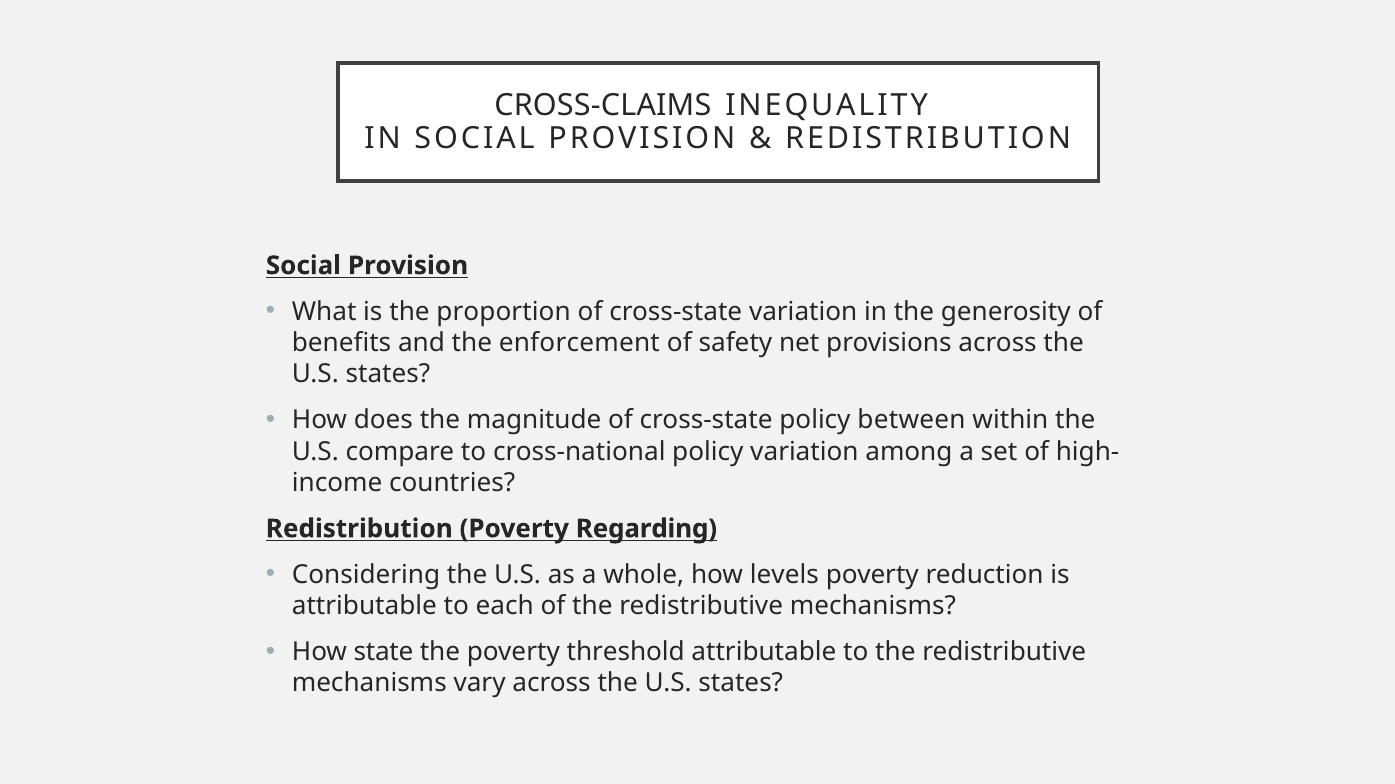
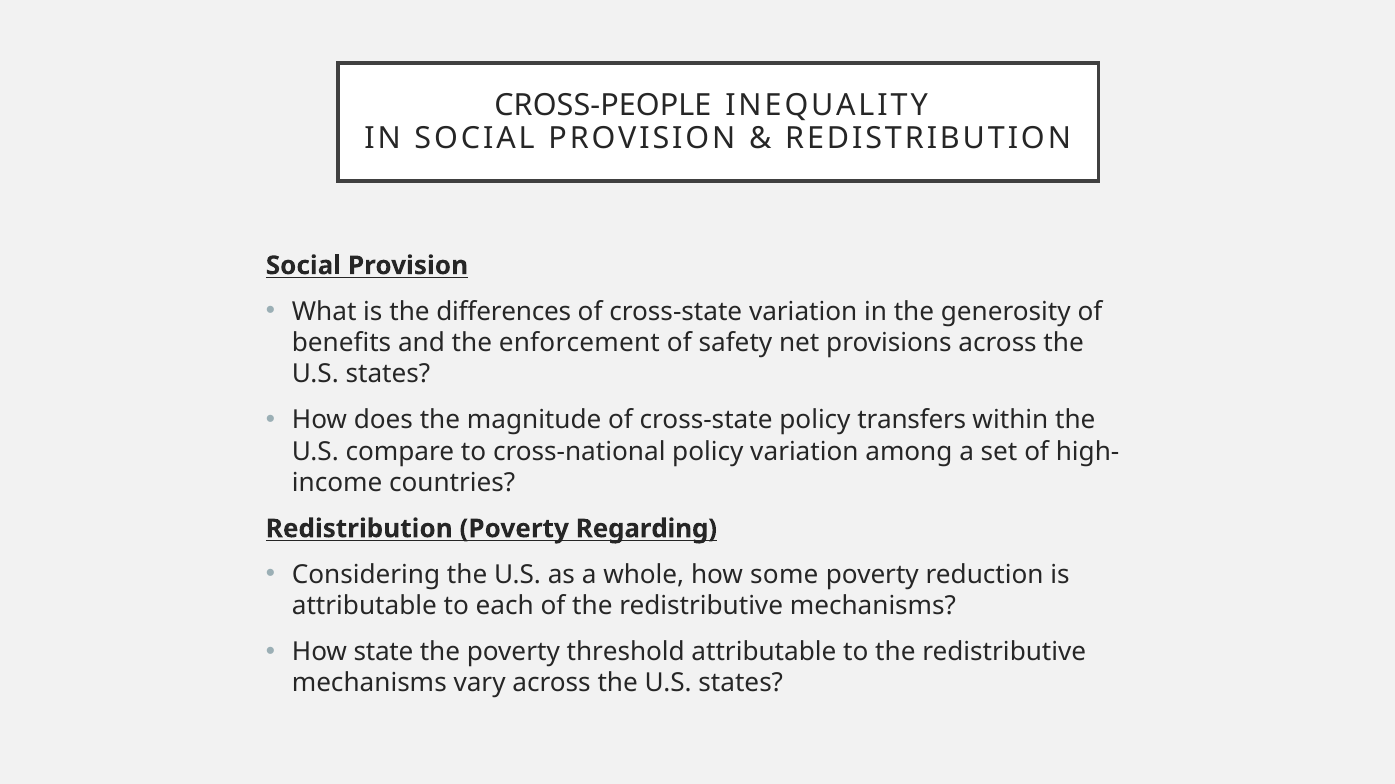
CROSS-CLAIMS: CROSS-CLAIMS -> CROSS-PEOPLE
proportion: proportion -> differences
between: between -> transfers
levels: levels -> some
